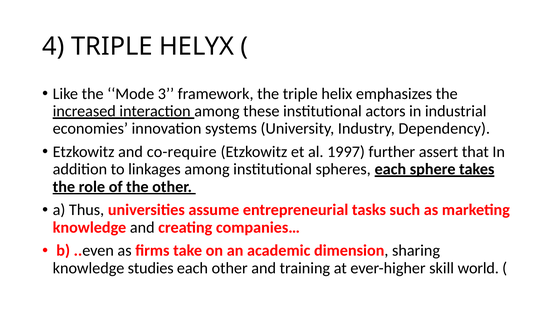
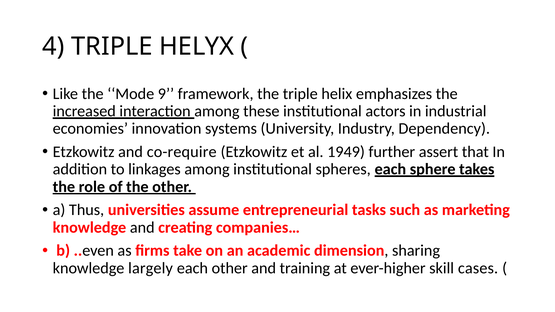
3: 3 -> 9
1997: 1997 -> 1949
studies: studies -> largely
world: world -> cases
